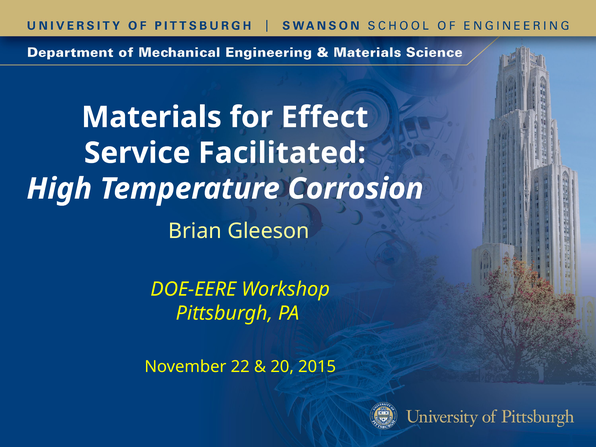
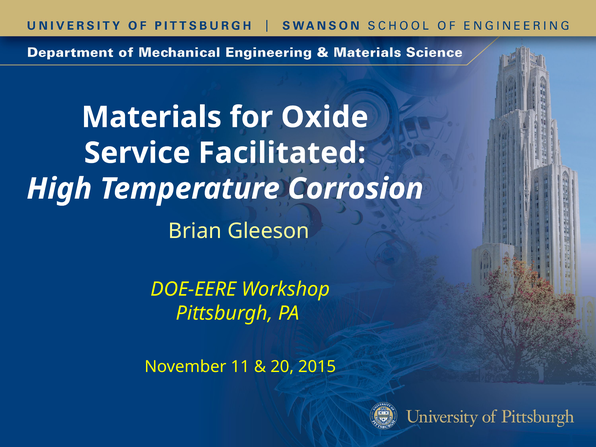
Effect: Effect -> Oxide
22: 22 -> 11
